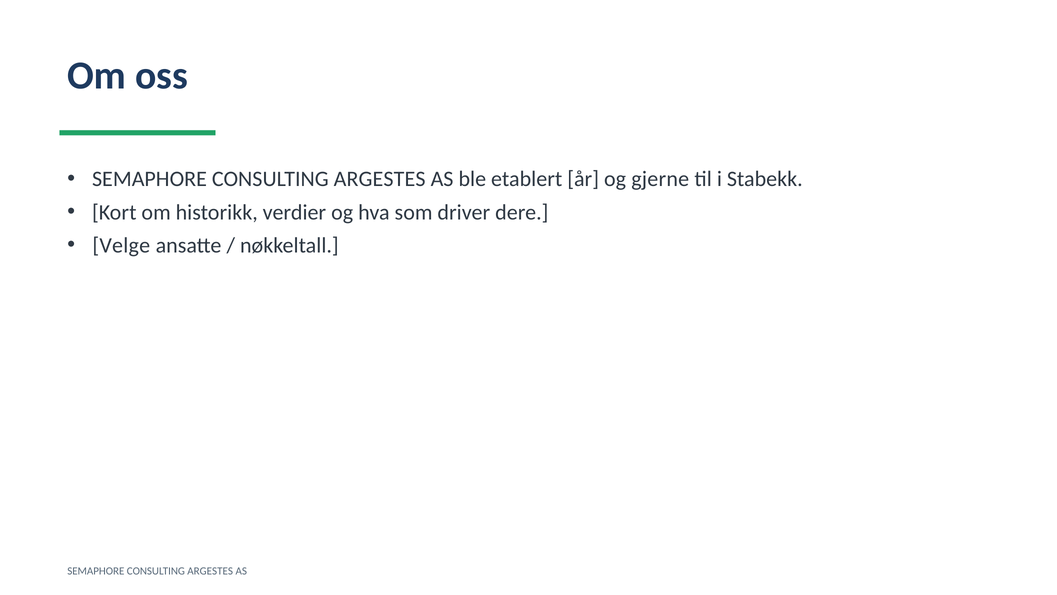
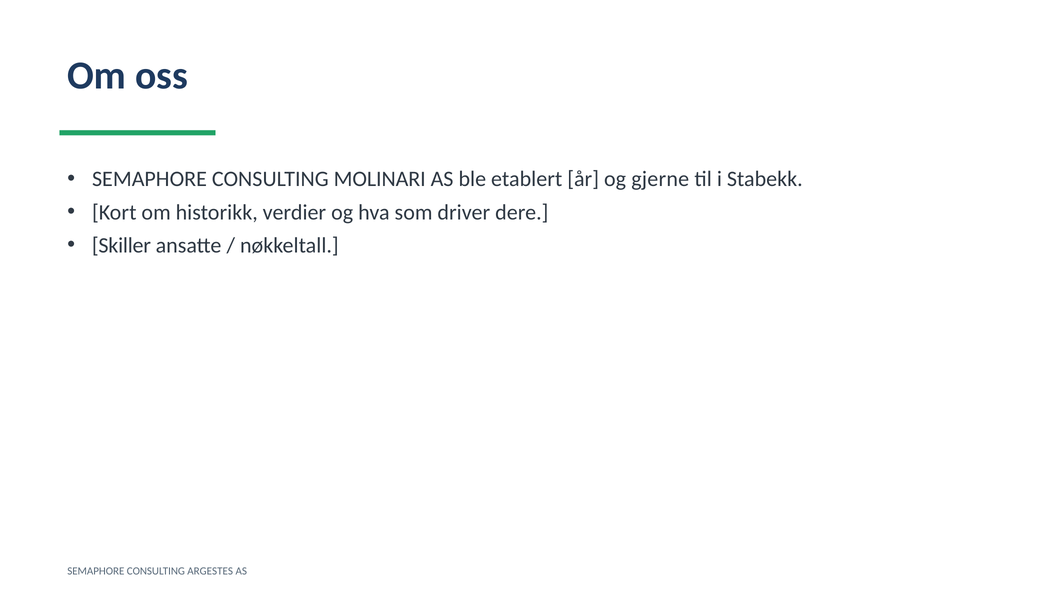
ARGESTES at (380, 179): ARGESTES -> MOLINARI
Velge: Velge -> Skiller
